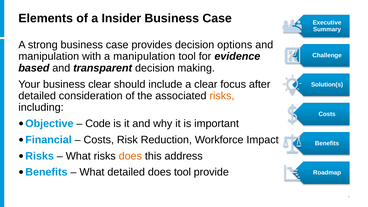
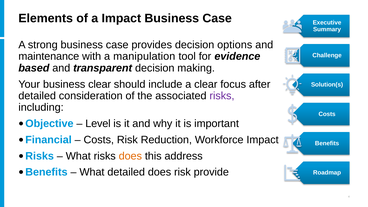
a Insider: Insider -> Impact
manipulation at (49, 56): manipulation -> maintenance
risks at (222, 96) colour: orange -> purple
Code: Code -> Level
does tool: tool -> risk
